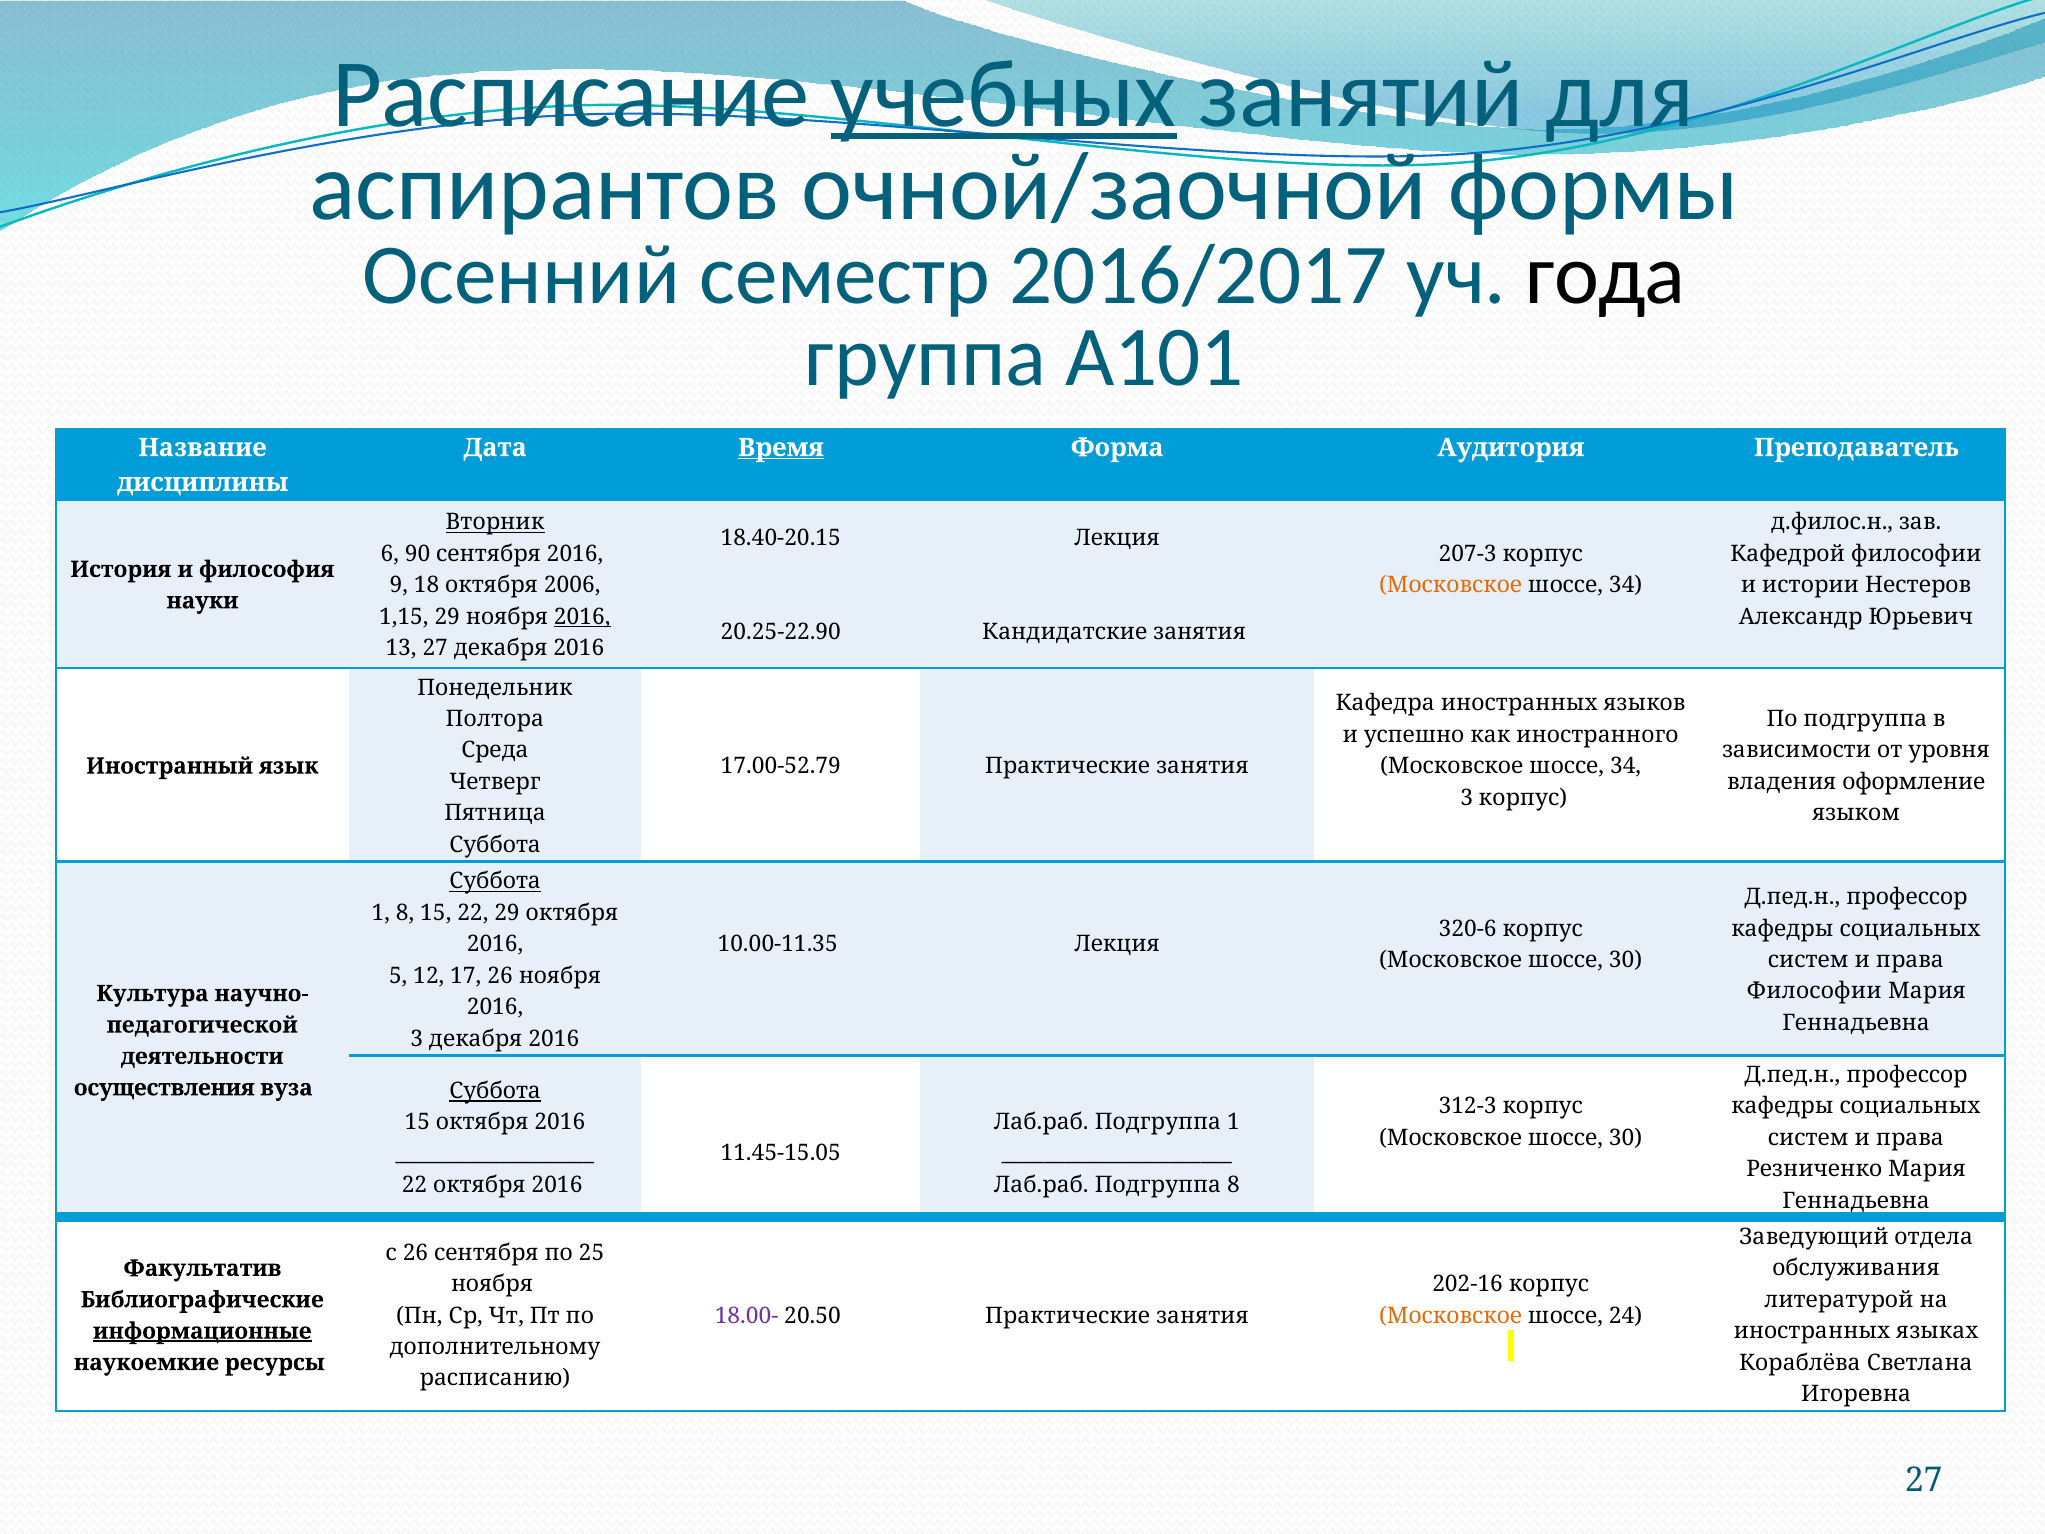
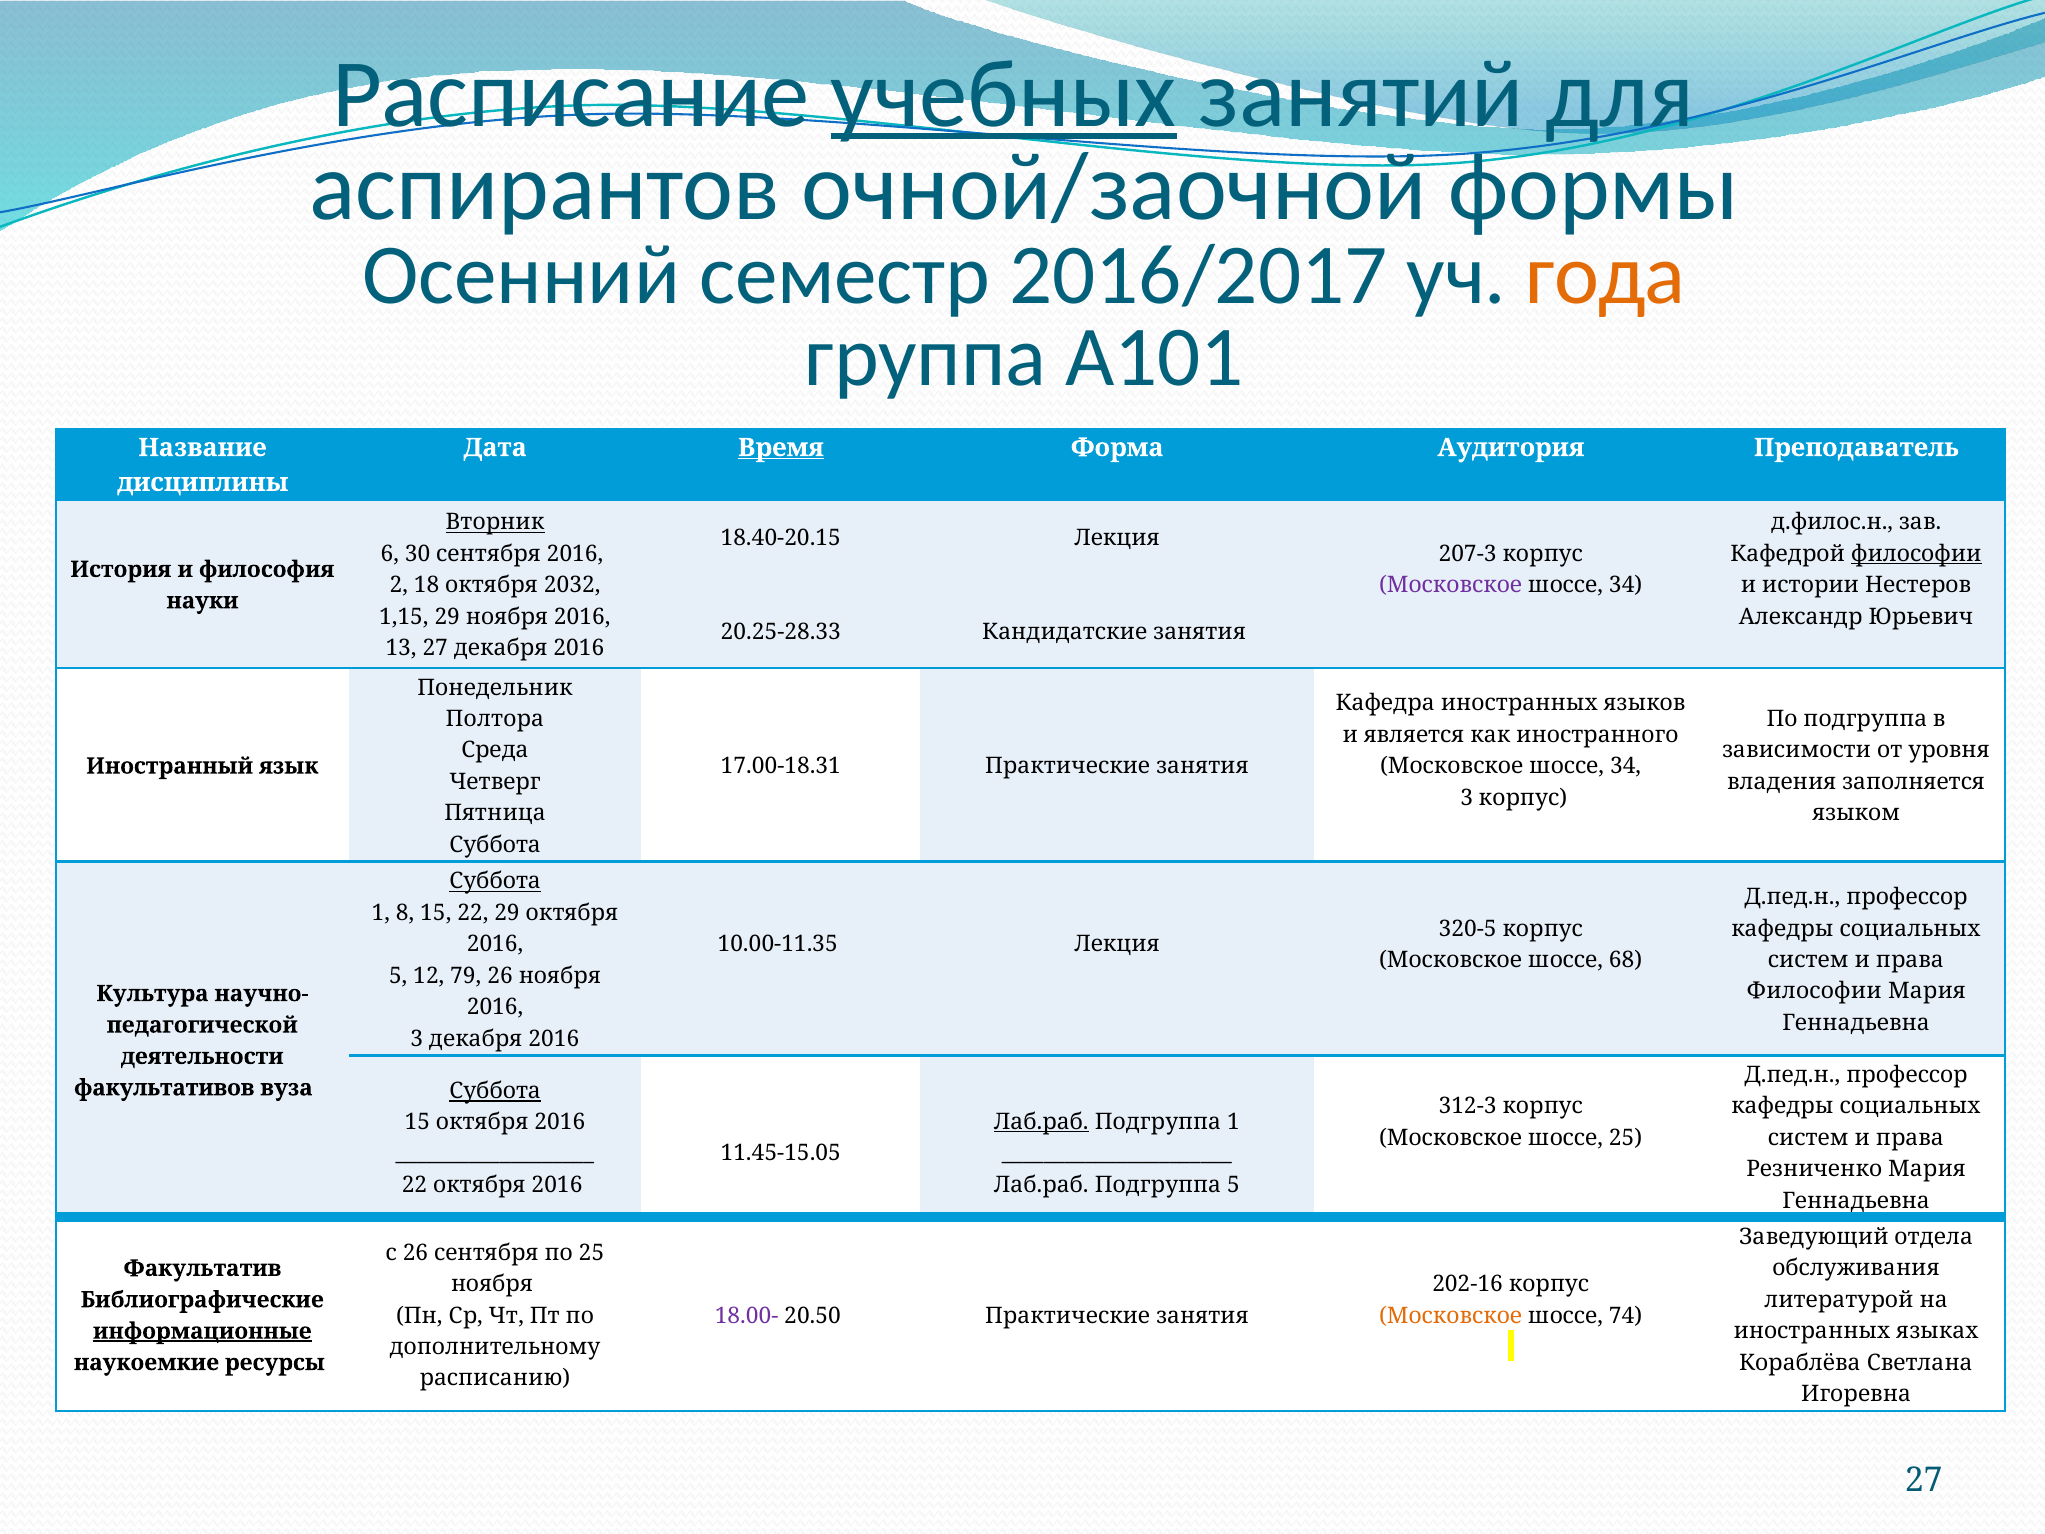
года colour: black -> orange
90: 90 -> 30
философии at (1916, 554) underline: none -> present
9: 9 -> 2
2006: 2006 -> 2032
Московское at (1451, 585) colour: orange -> purple
2016 at (582, 616) underline: present -> none
20.25-22.90: 20.25-22.90 -> 20.25-28.33
успешно: успешно -> является
17.00-52.79: 17.00-52.79 -> 17.00-18.31
оформление: оформление -> заполняется
320-6: 320-6 -> 320-5
30 at (1626, 960): 30 -> 68
17: 17 -> 79
осуществления: осуществления -> факультативов
Лаб.раб at (1041, 1122) underline: none -> present
30 at (1626, 1138): 30 -> 25
Подгруппа 8: 8 -> 5
24: 24 -> 74
